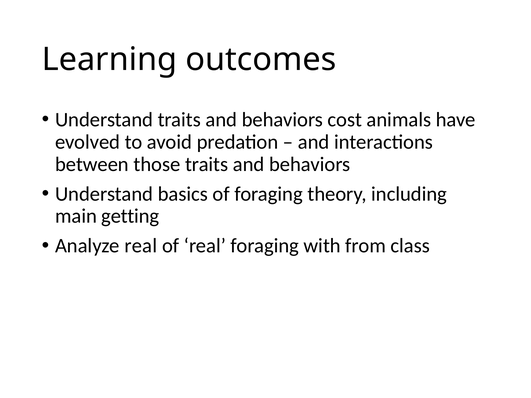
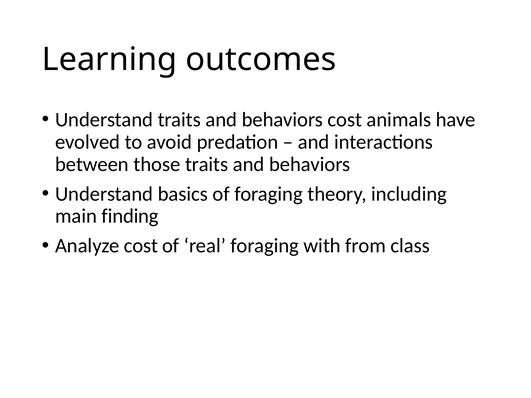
getting: getting -> finding
Analyze real: real -> cost
